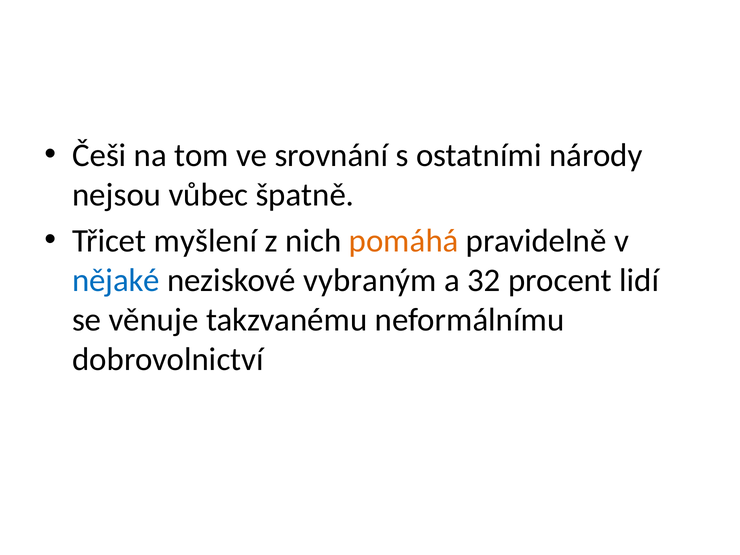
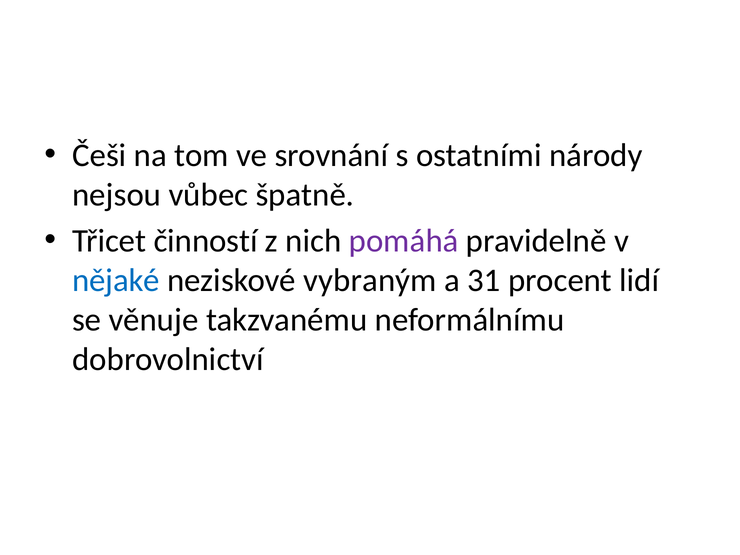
myšlení: myšlení -> činností
pomáhá colour: orange -> purple
32: 32 -> 31
